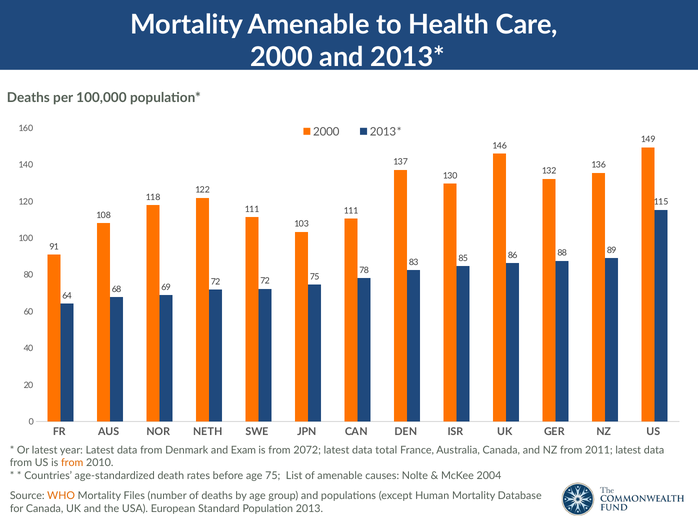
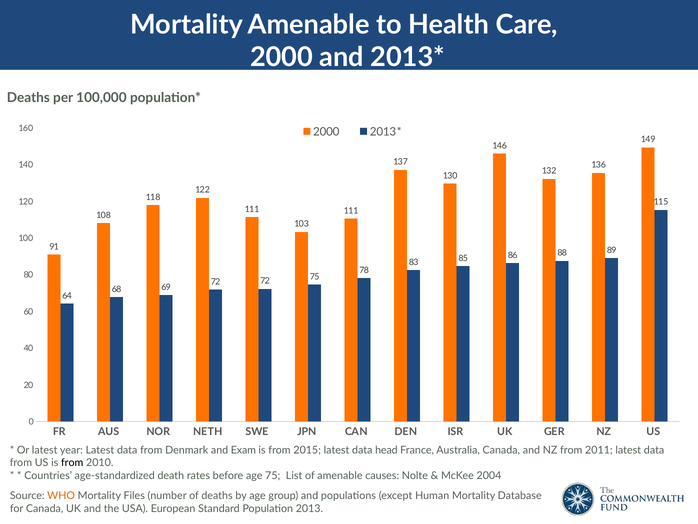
2072: 2072 -> 2015
total: total -> head
from at (72, 462) colour: orange -> black
